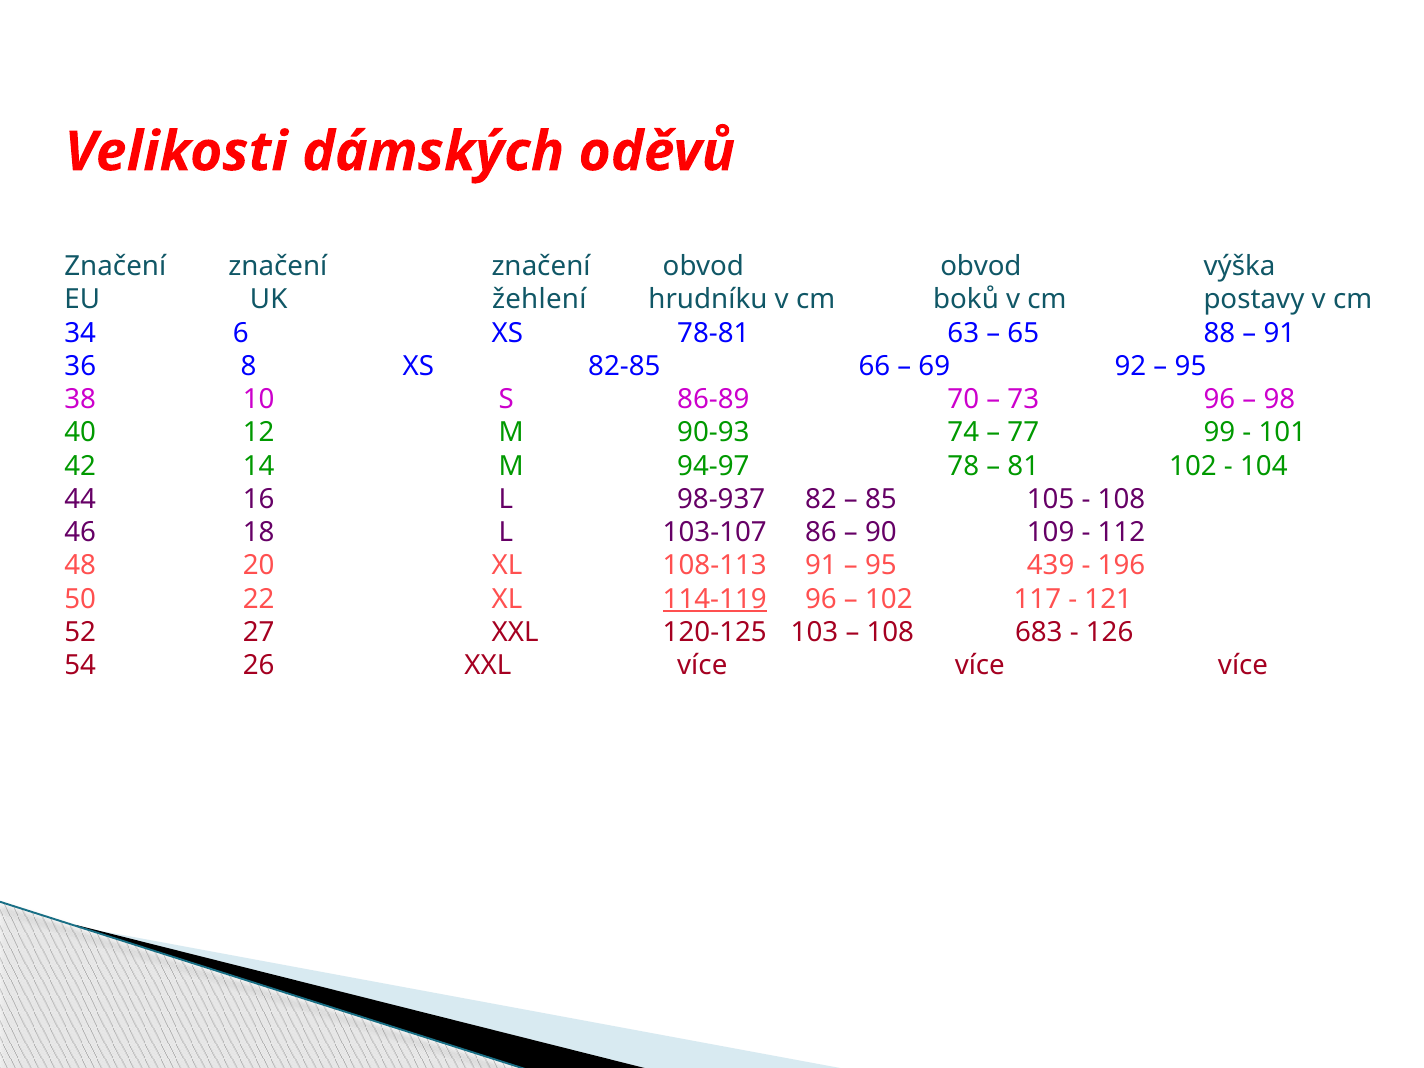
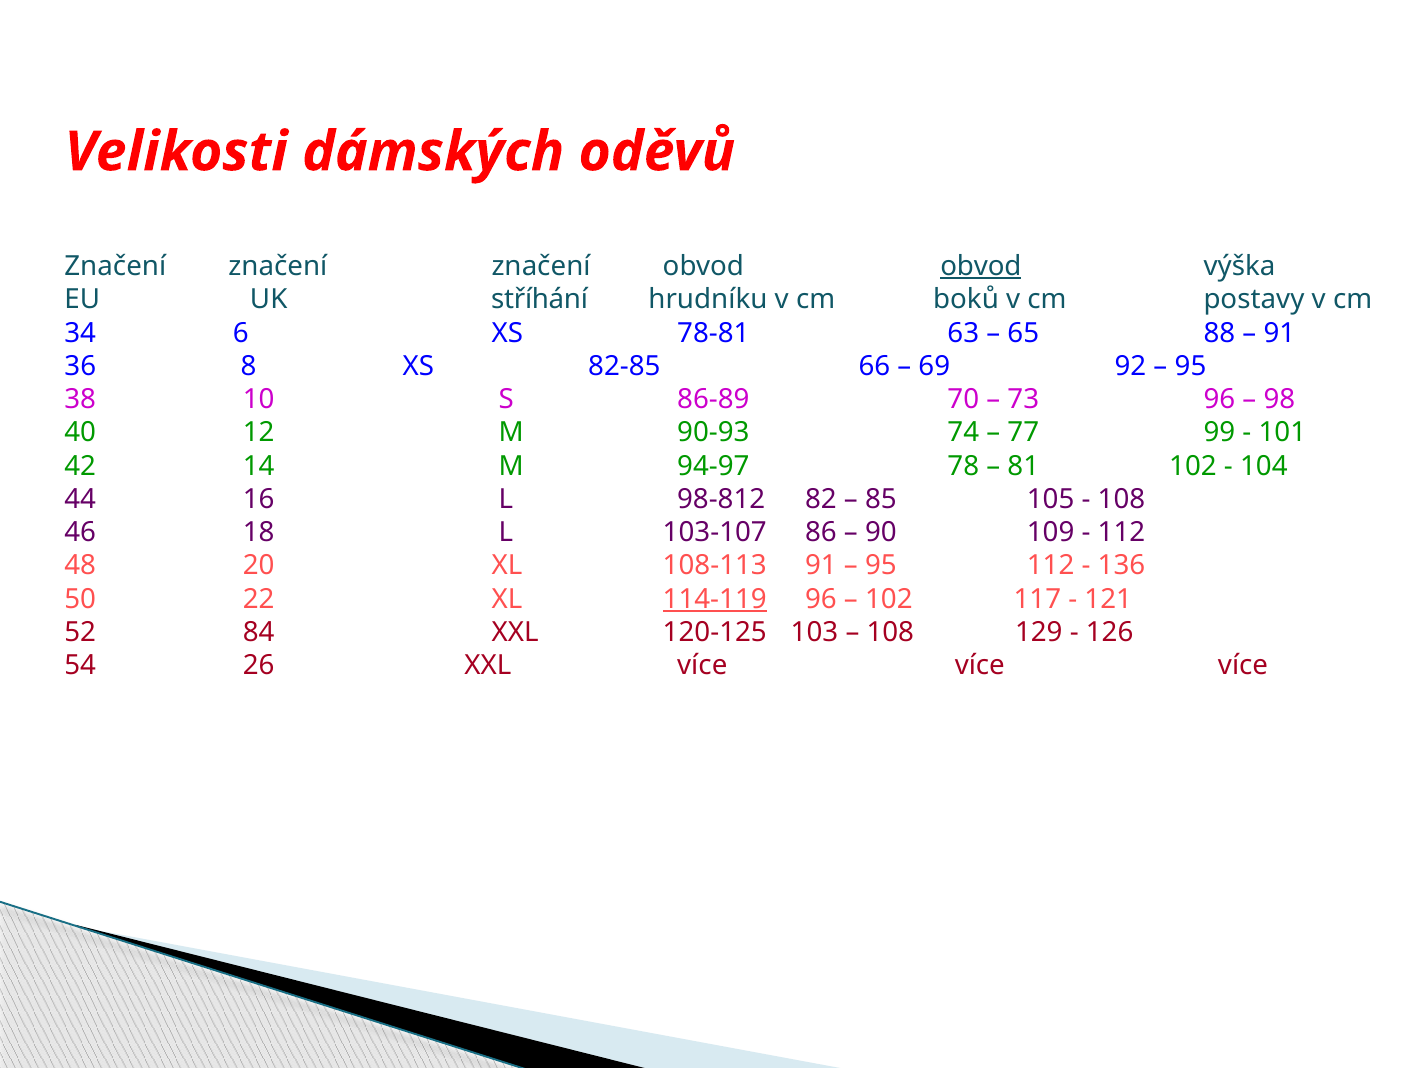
obvod at (981, 266) underline: none -> present
žehlení: žehlení -> stříhání
98-937: 98-937 -> 98-812
95 439: 439 -> 112
196: 196 -> 136
27: 27 -> 84
683: 683 -> 129
